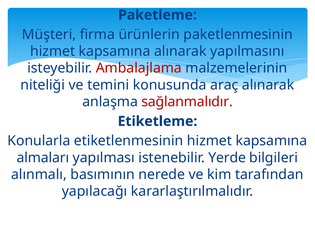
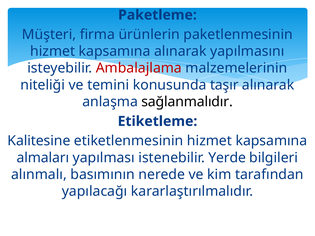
araç: araç -> taşır
sağlanmalıdır colour: red -> black
Konularla: Konularla -> Kalitesine
